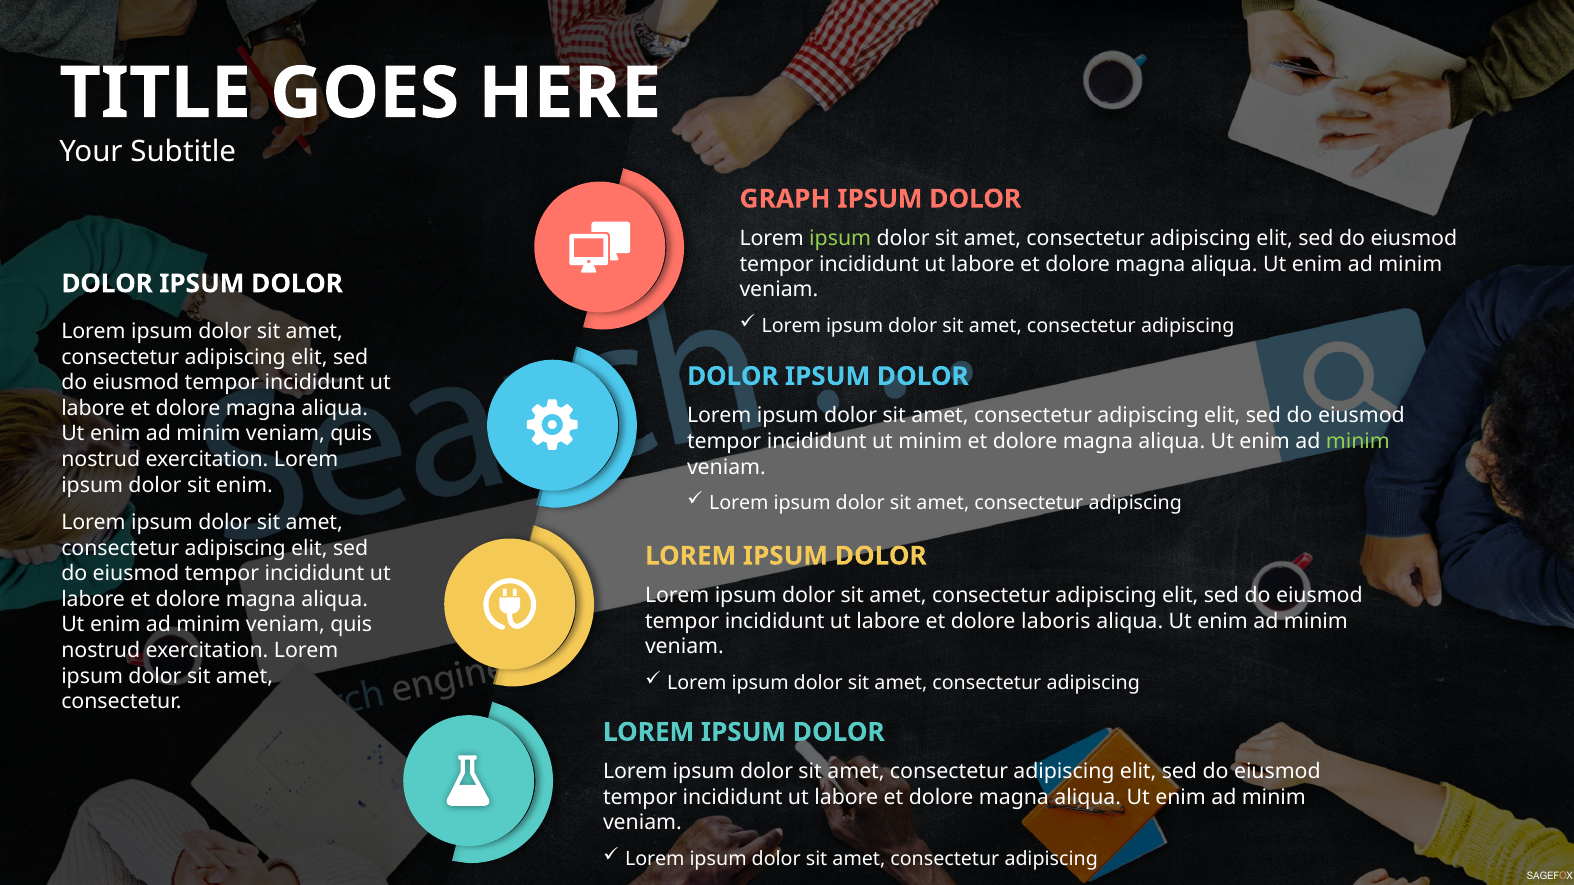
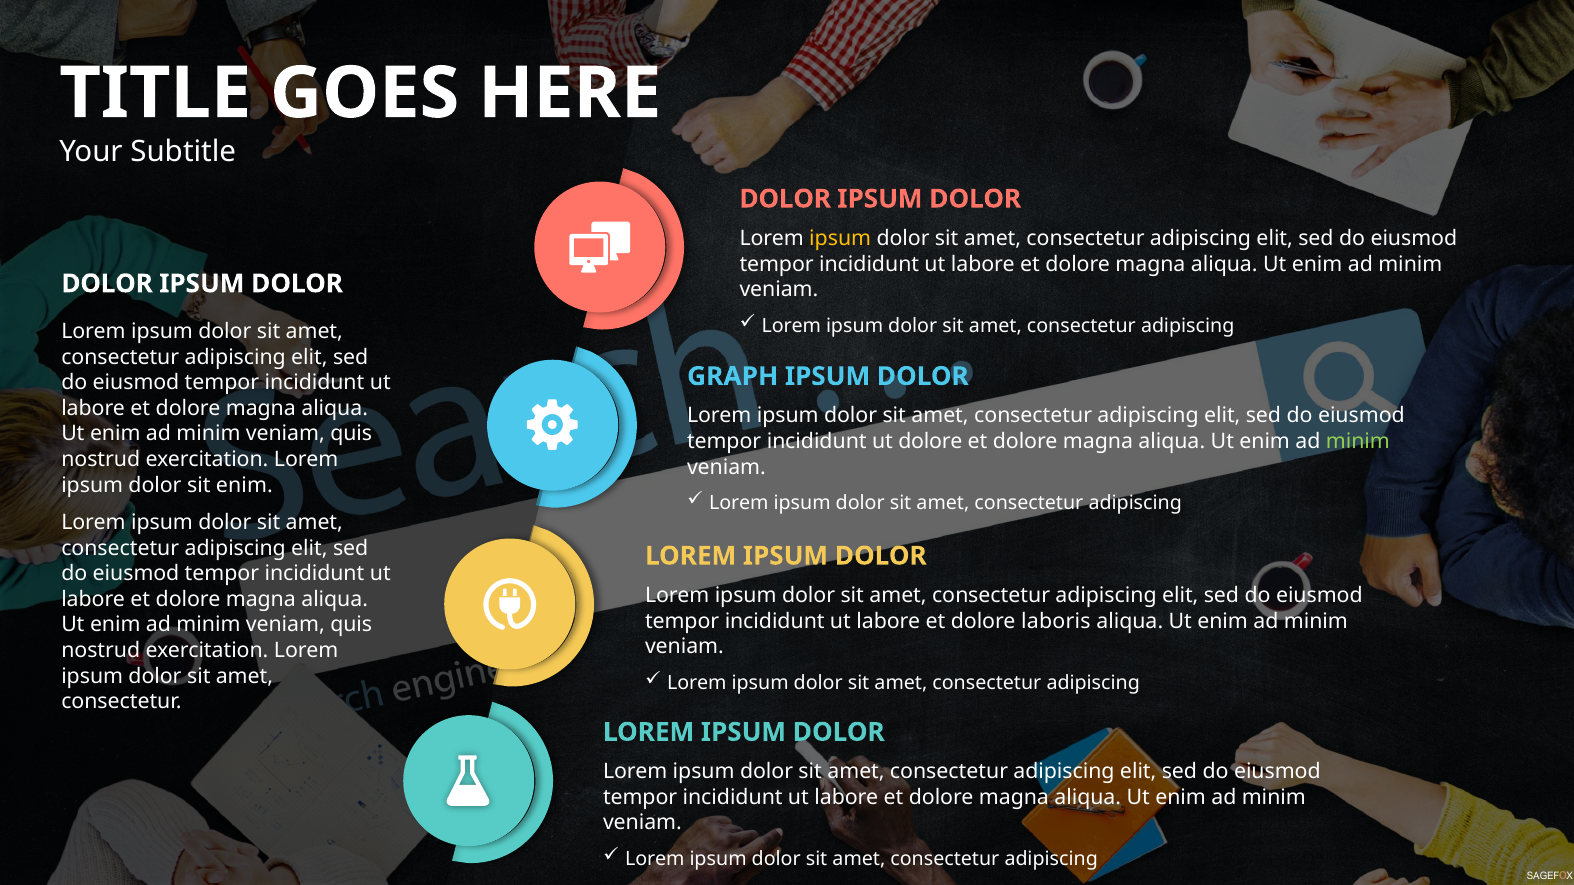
GRAPH at (785, 199): GRAPH -> DOLOR
ipsum at (840, 239) colour: light green -> yellow
DOLOR at (733, 376): DOLOR -> GRAPH
ut minim: minim -> dolore
